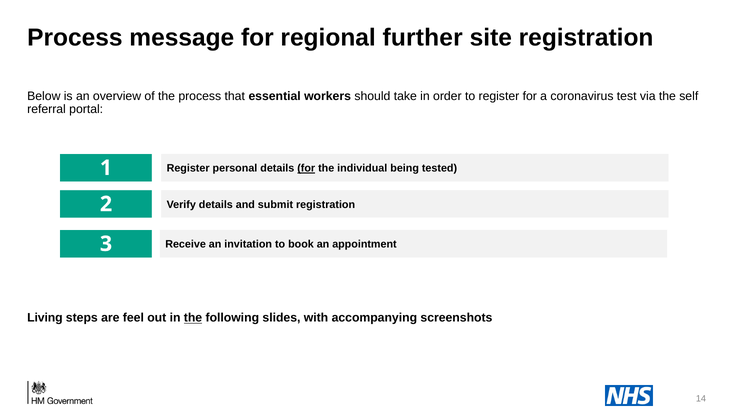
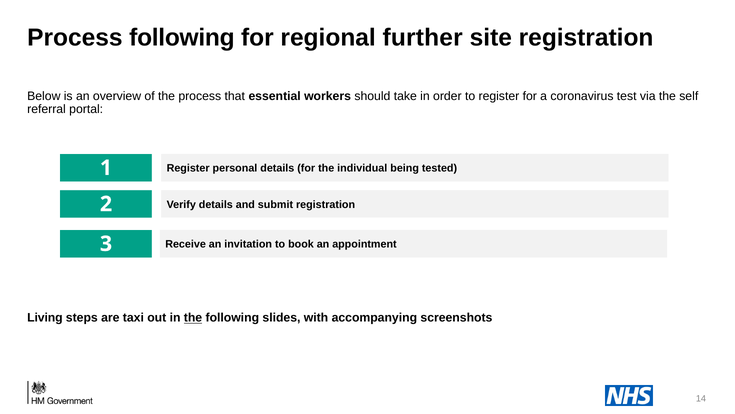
Process message: message -> following
for at (306, 168) underline: present -> none
feel: feel -> taxi
